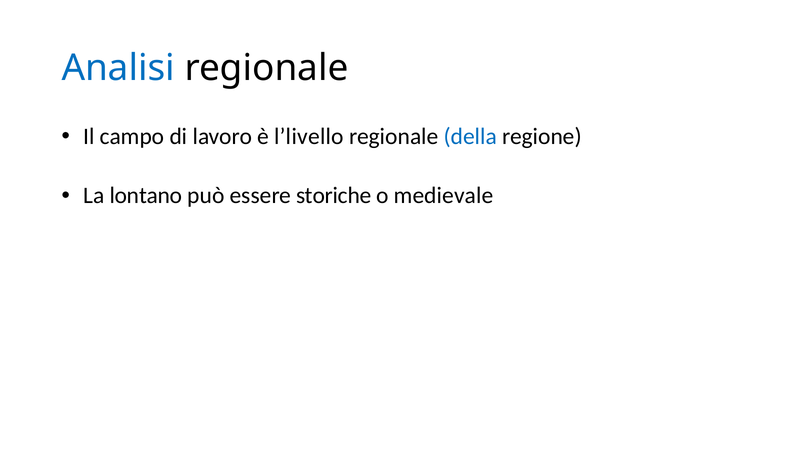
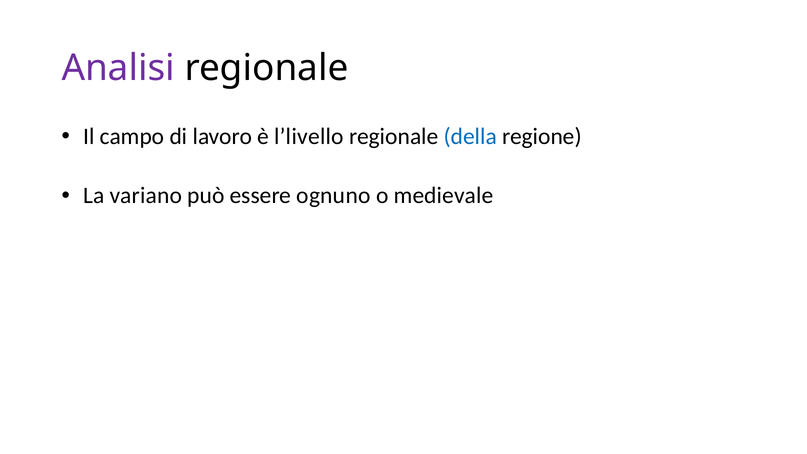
Analisi colour: blue -> purple
lontano: lontano -> variano
storiche: storiche -> ognuno
